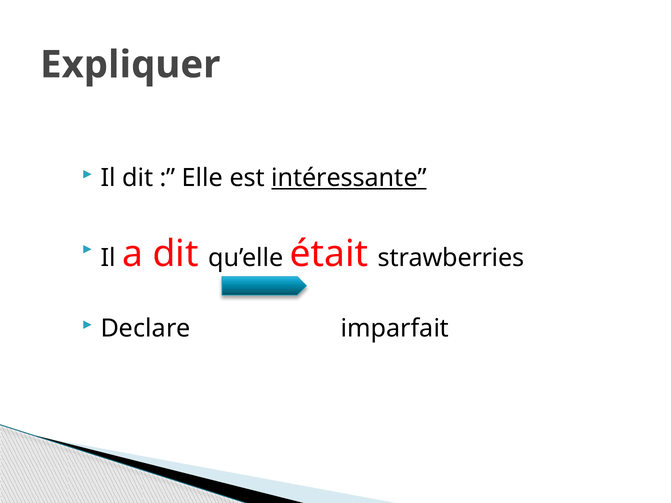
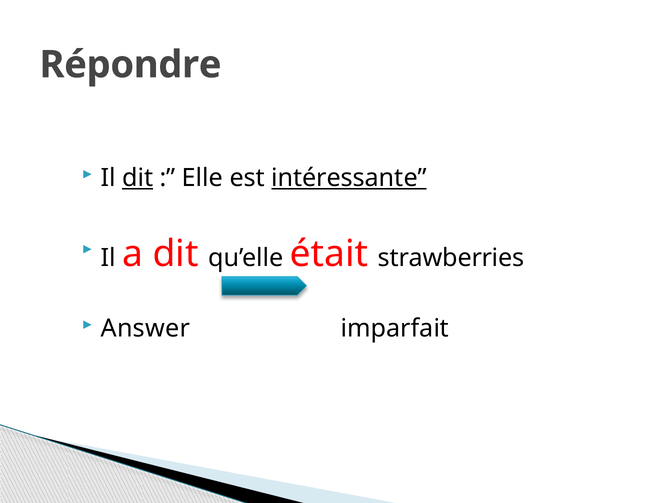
Expliquer: Expliquer -> Répondre
dit at (138, 178) underline: none -> present
Declare: Declare -> Answer
